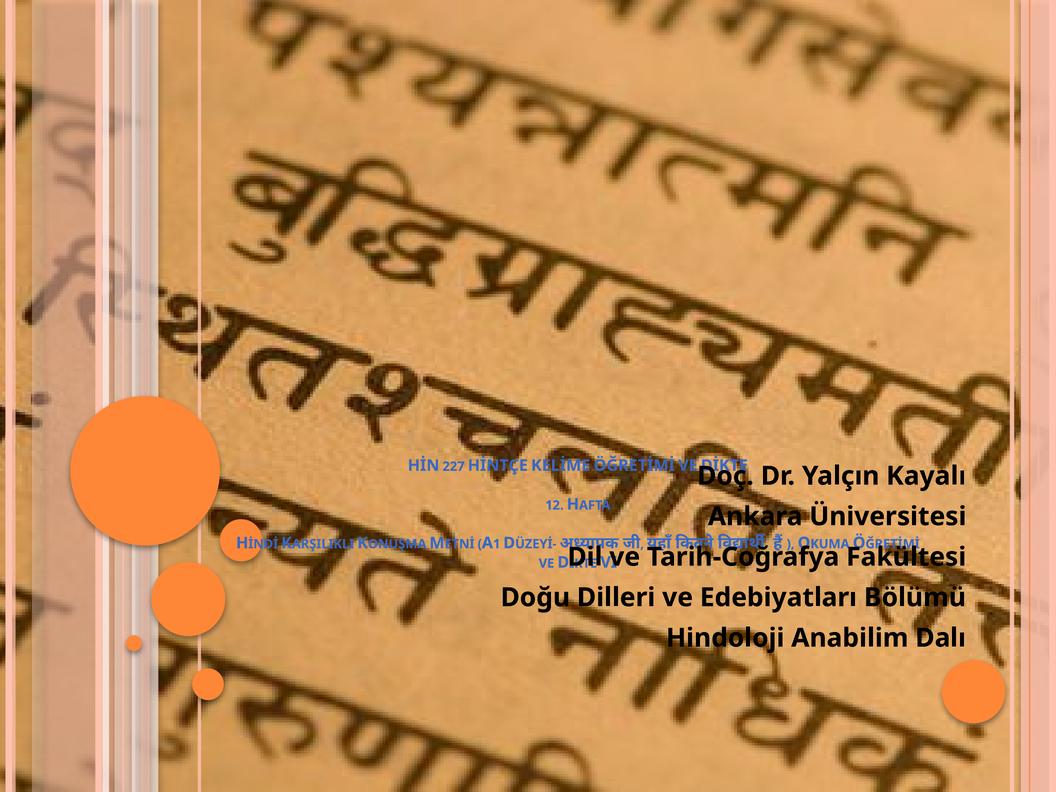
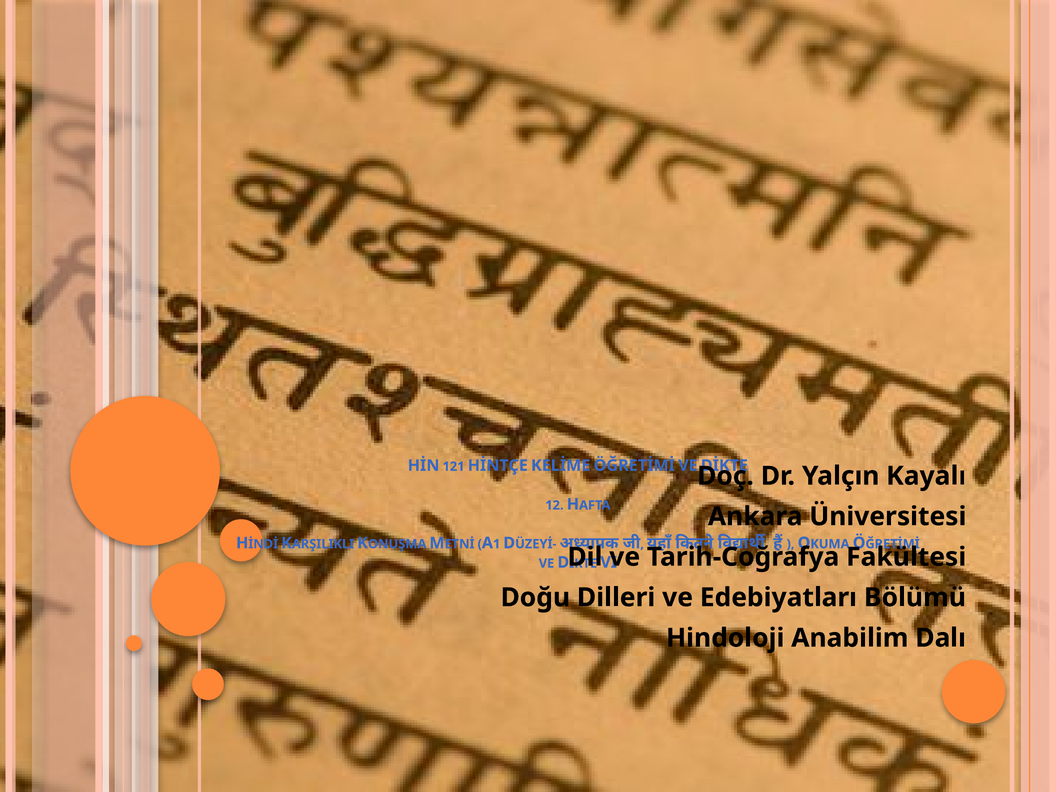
227: 227 -> 121
